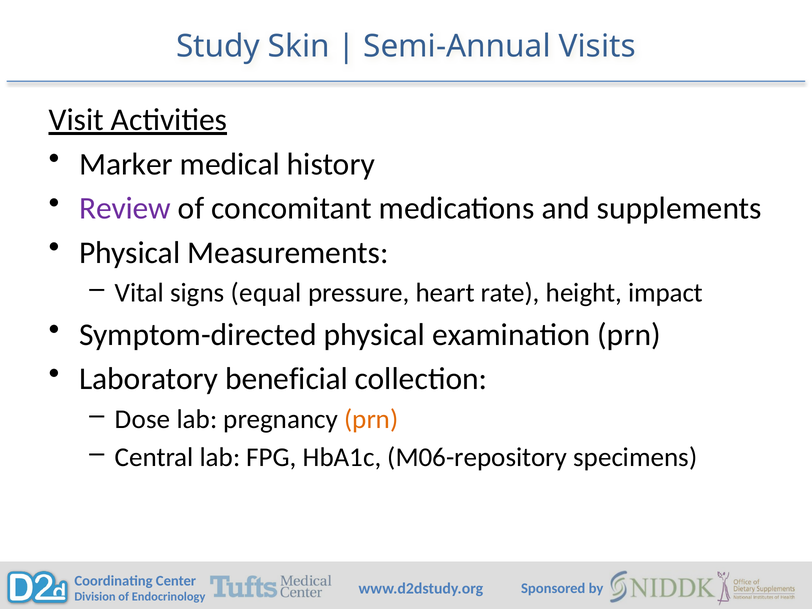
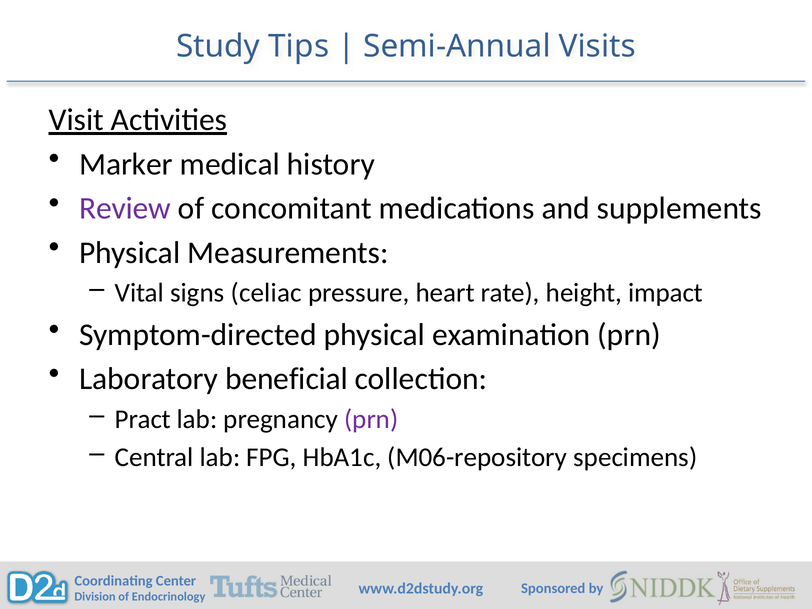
Skin: Skin -> Tips
equal: equal -> celiac
Dose: Dose -> Pract
prn at (371, 419) colour: orange -> purple
